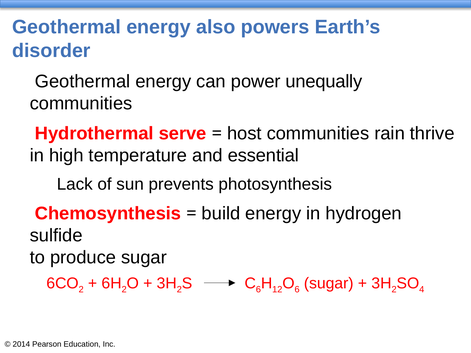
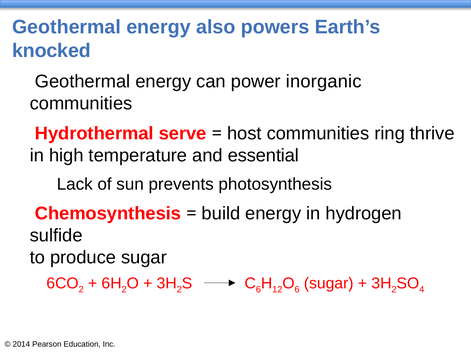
disorder: disorder -> knocked
unequally: unequally -> inorganic
rain: rain -> ring
